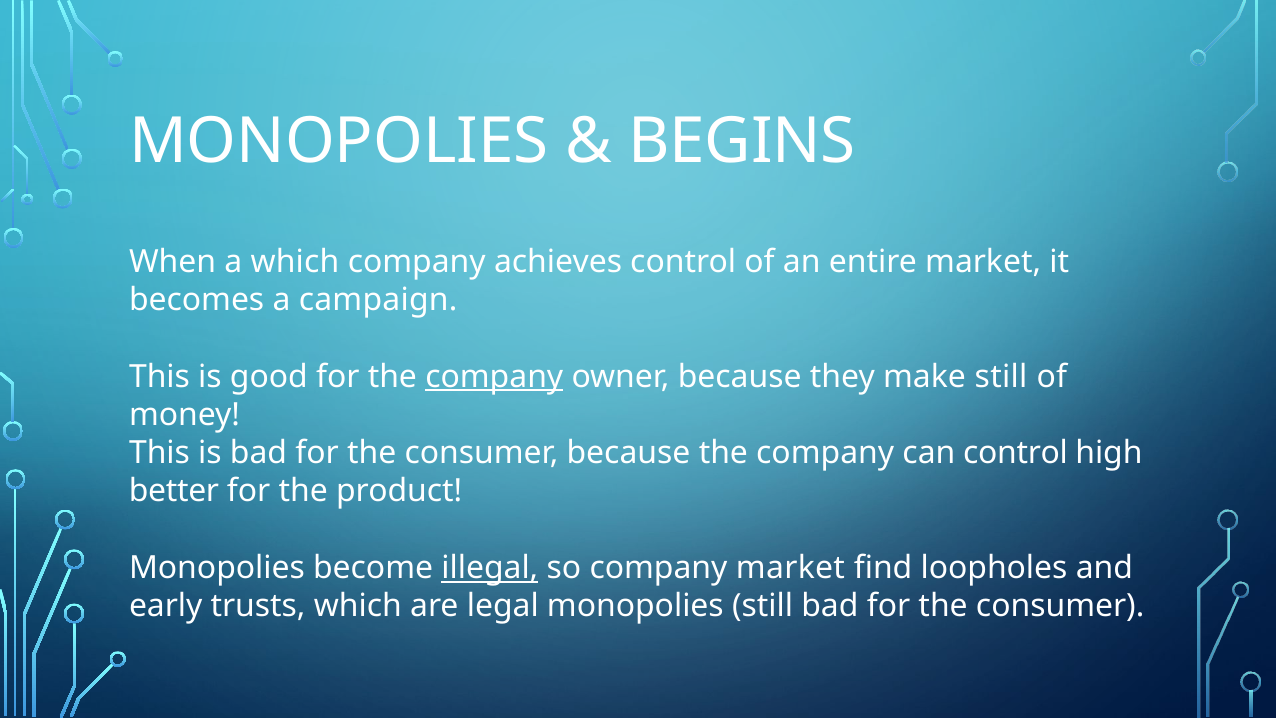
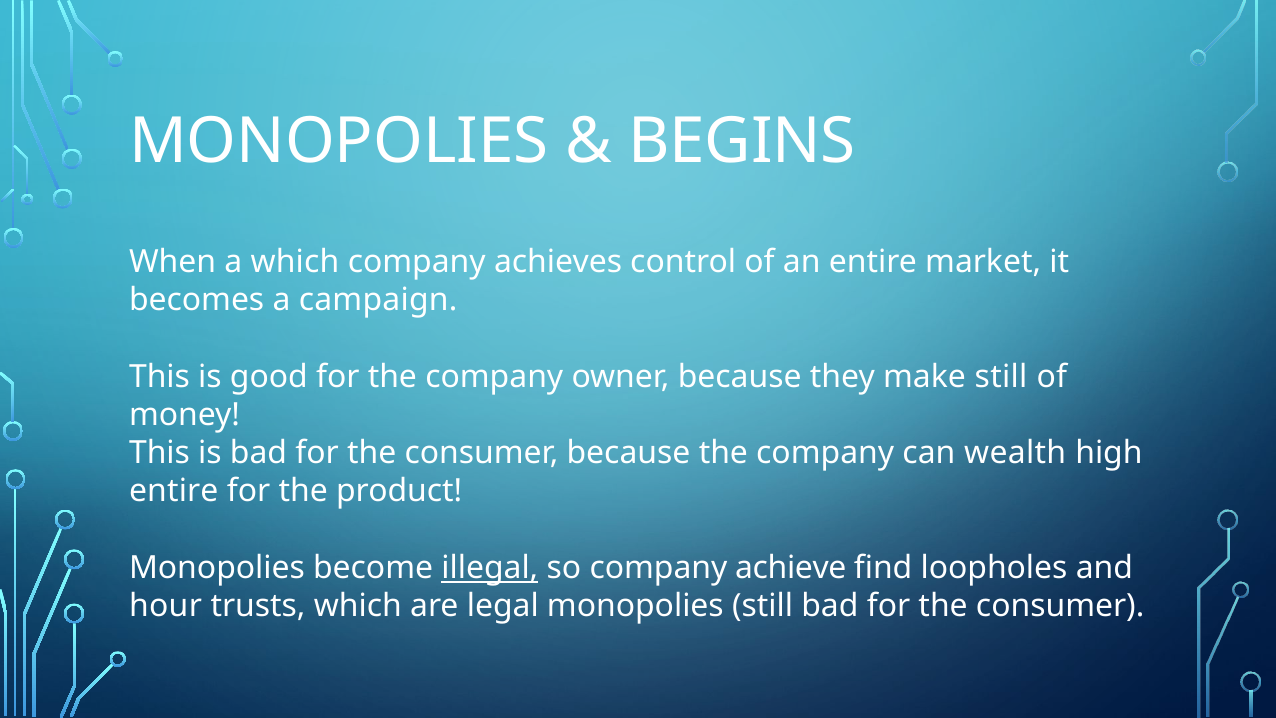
company at (494, 376) underline: present -> none
can control: control -> wealth
better at (174, 491): better -> entire
company market: market -> achieve
early: early -> hour
